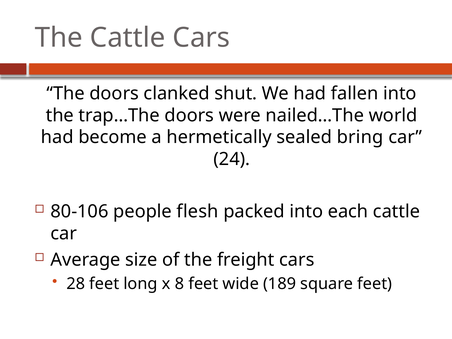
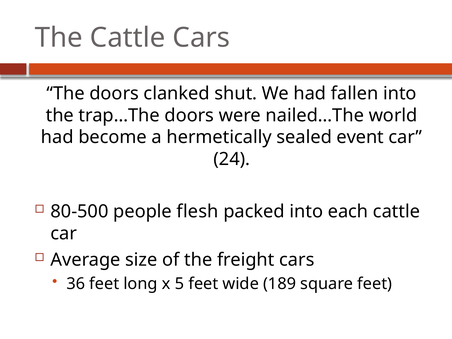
bring: bring -> event
80-106: 80-106 -> 80-500
28: 28 -> 36
8: 8 -> 5
